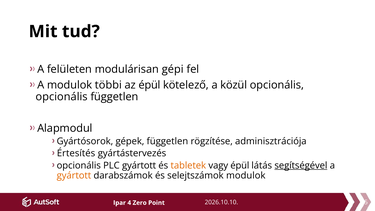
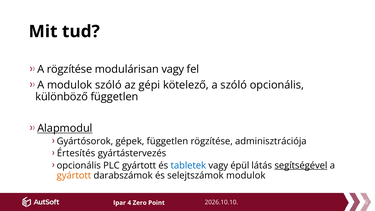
A felületen: felületen -> rögzítése
modulárisan gépi: gépi -> vagy
modulok többi: többi -> szóló
az épül: épül -> gépi
a közül: közül -> szóló
opcionális at (62, 97): opcionális -> különböző
Alapmodul underline: none -> present
tabletek colour: orange -> blue
